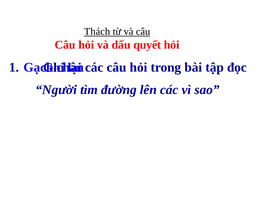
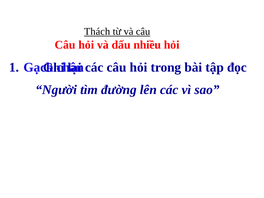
quyết: quyết -> nhiều
